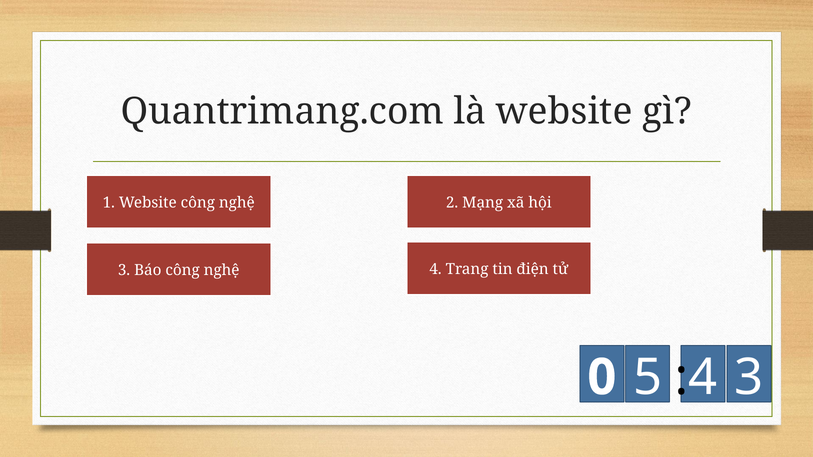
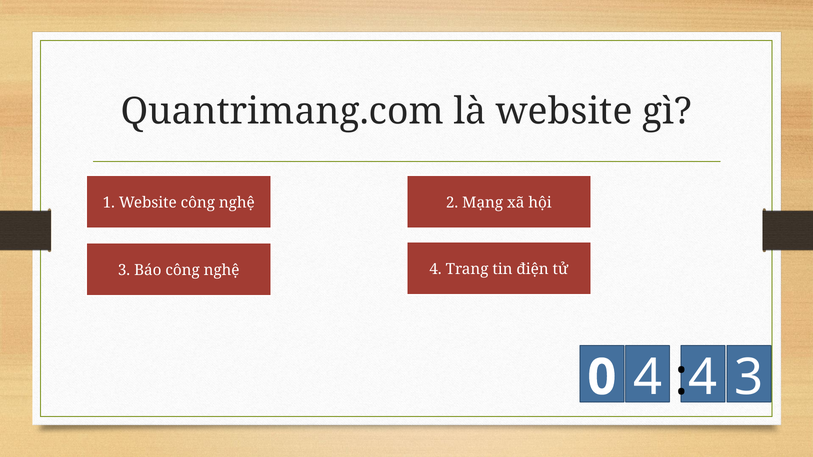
0 5: 5 -> 4
